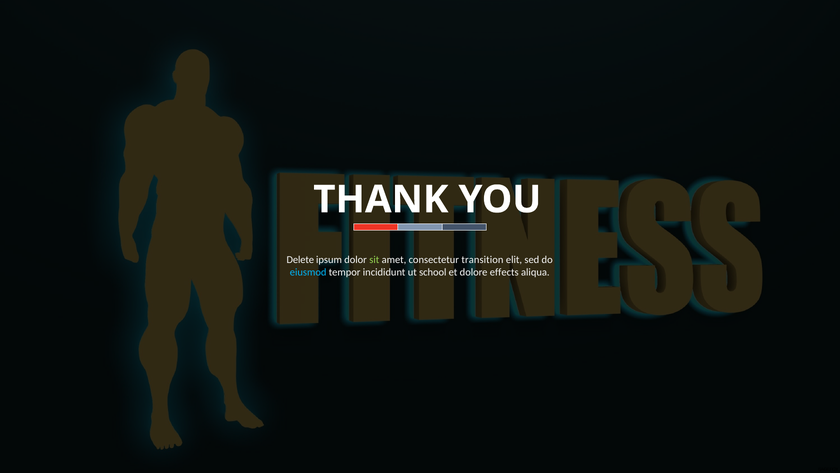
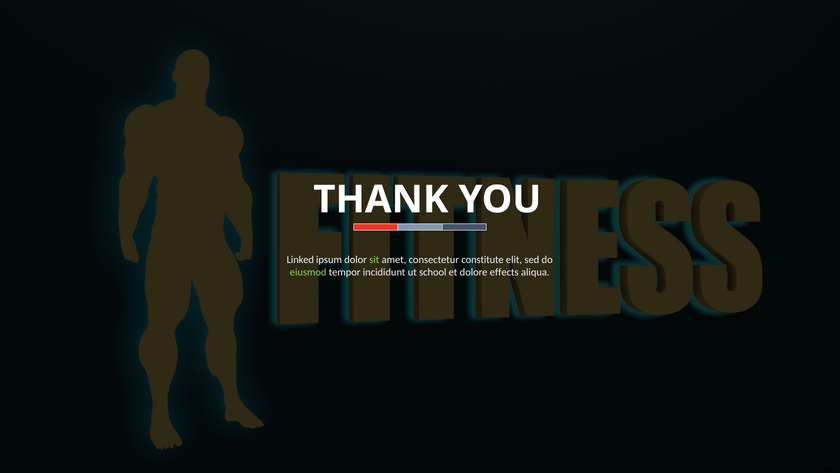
Delete: Delete -> Linked
transition: transition -> constitute
eiusmod colour: light blue -> light green
